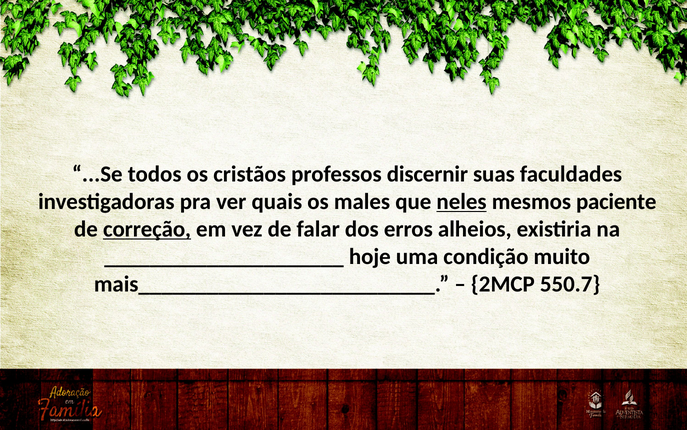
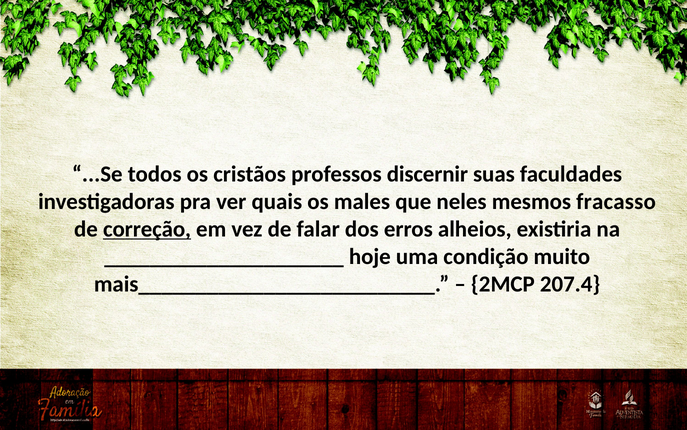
neles underline: present -> none
paciente: paciente -> fracasso
550.7: 550.7 -> 207.4
